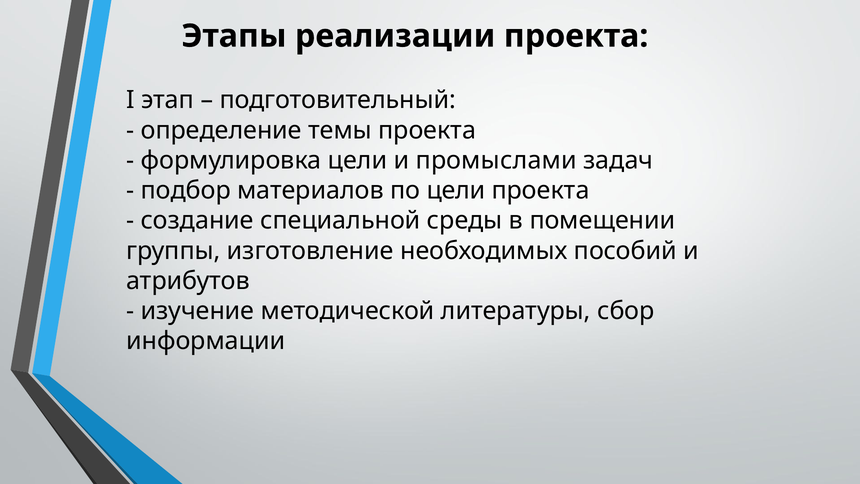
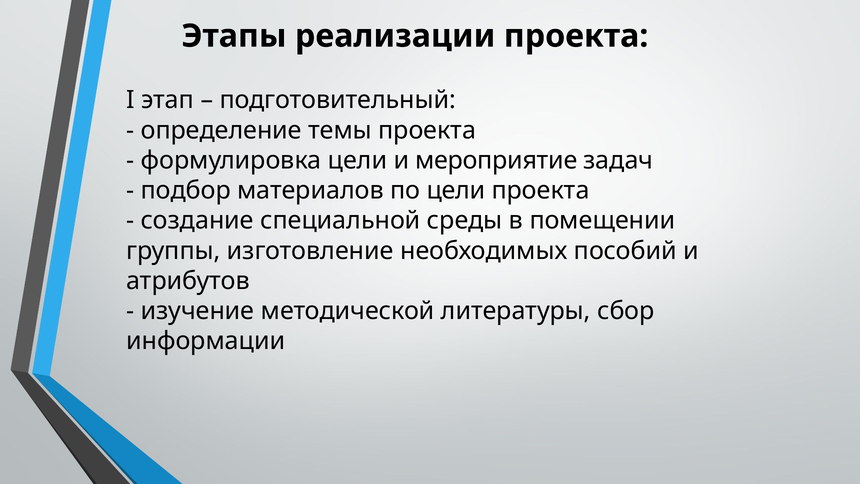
промыслами: промыслами -> мероприятие
